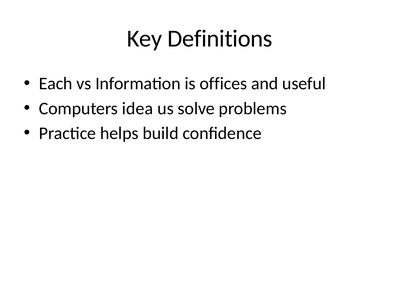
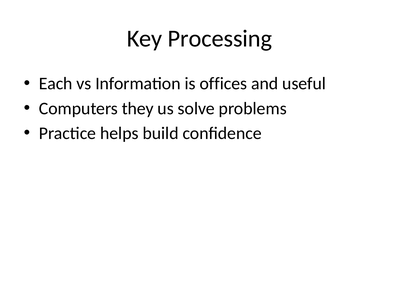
Definitions: Definitions -> Processing
idea: idea -> they
